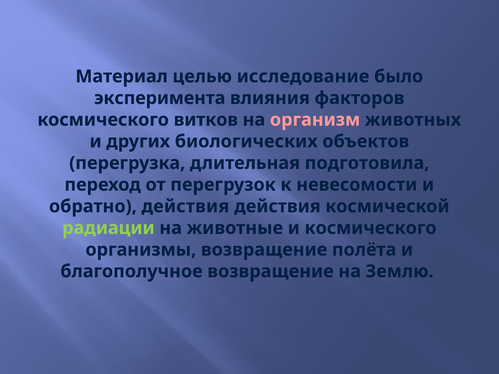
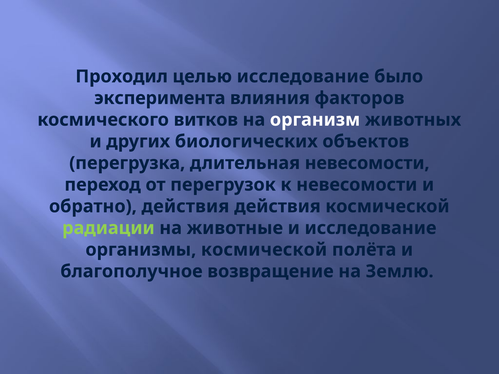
Материал: Материал -> Проходил
организм colour: pink -> white
длительная подготовила: подготовила -> невесомости
и космического: космического -> исследование
организмы возвращение: возвращение -> космической
